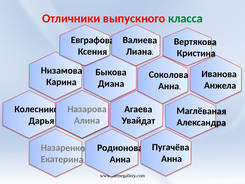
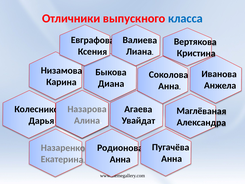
класса colour: green -> blue
